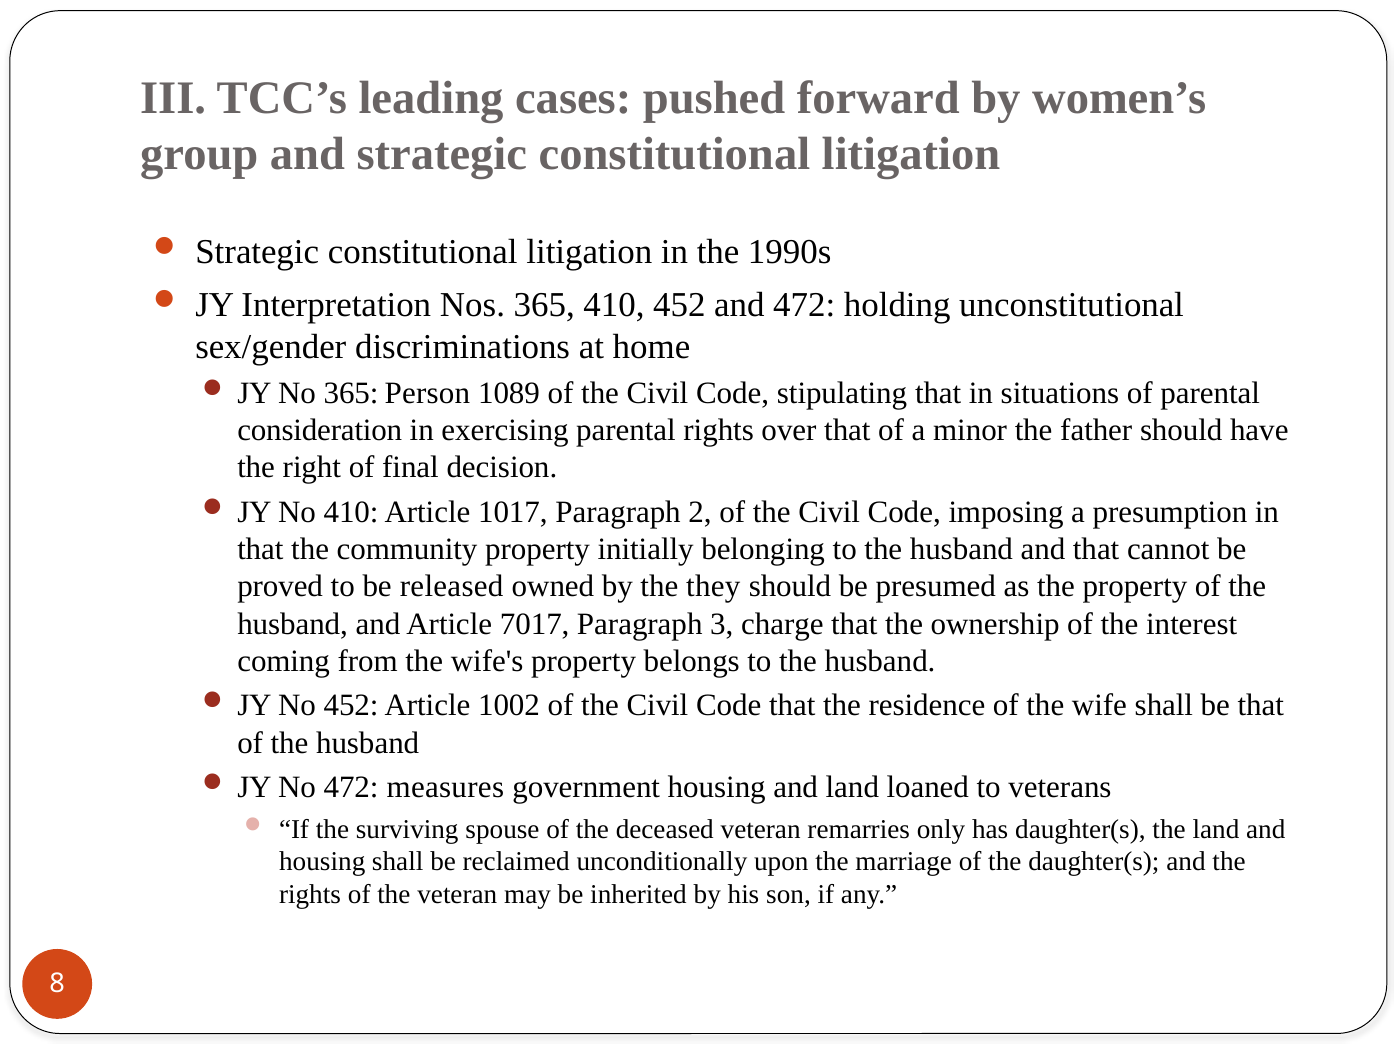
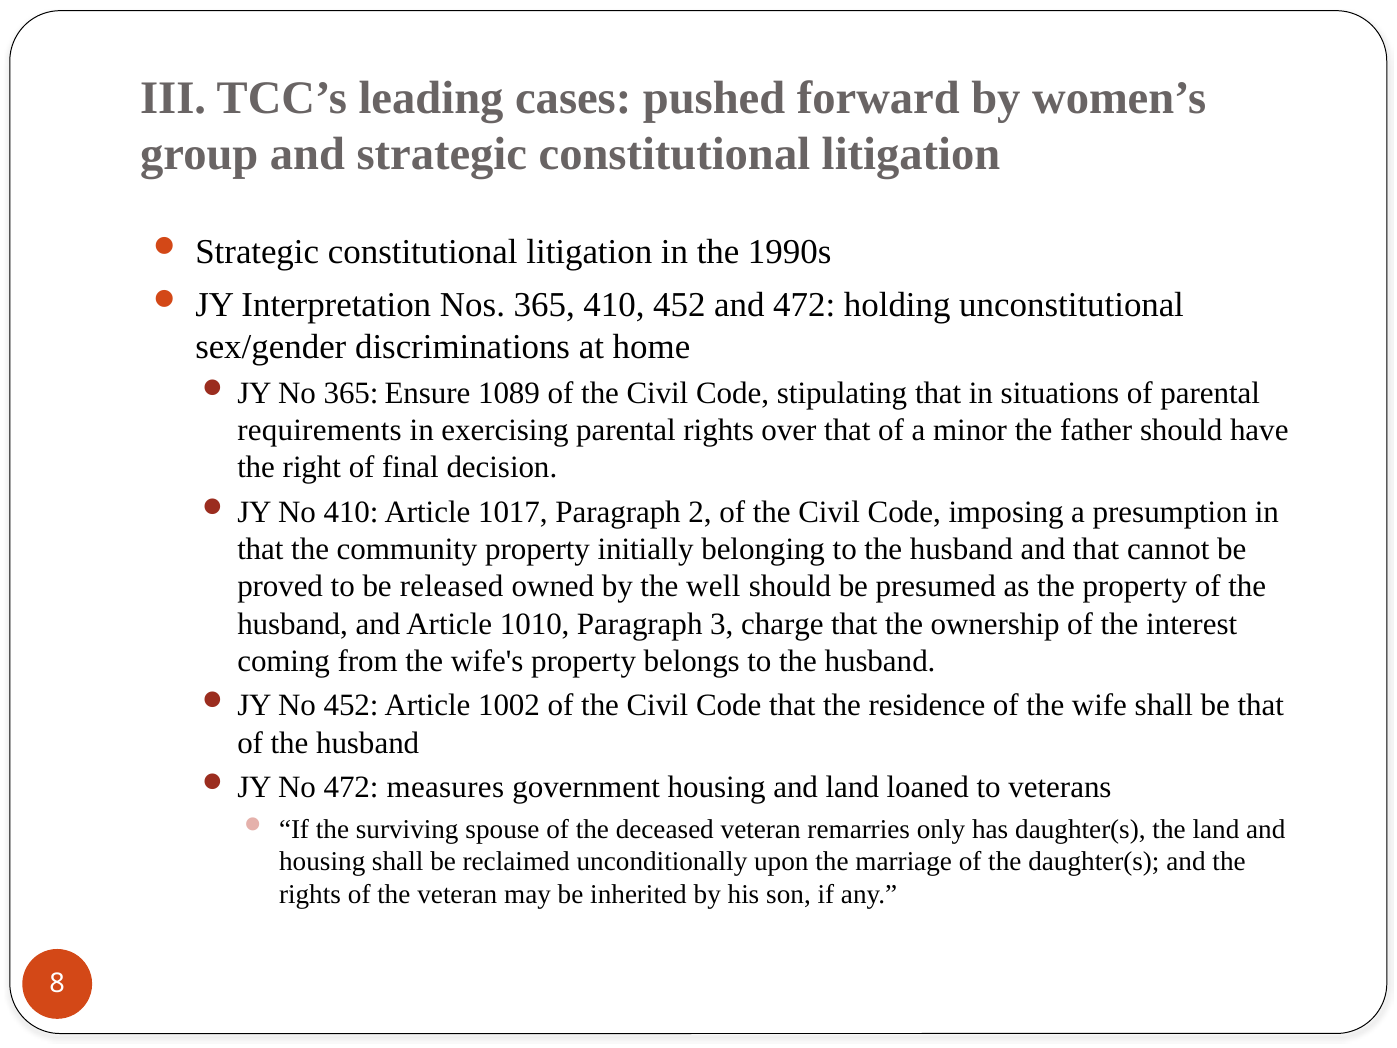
Person: Person -> Ensure
consideration: consideration -> requirements
they: they -> well
7017: 7017 -> 1010
